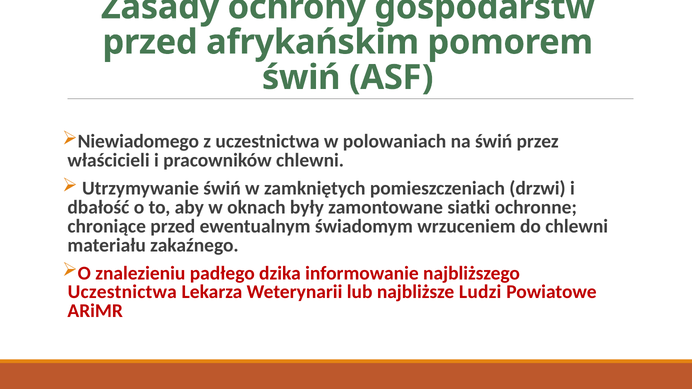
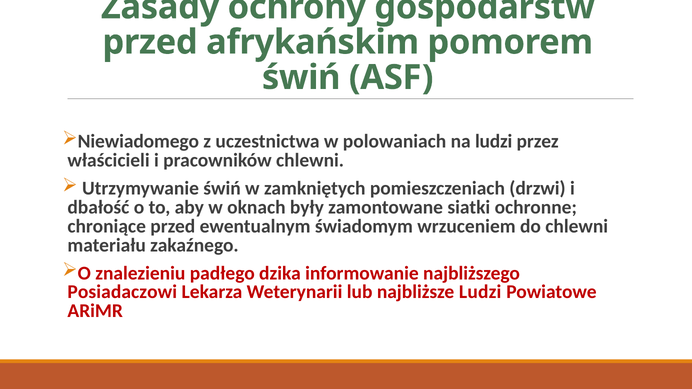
na świń: świń -> ludzi
Uczestnictwa at (122, 292): Uczestnictwa -> Posiadaczowi
